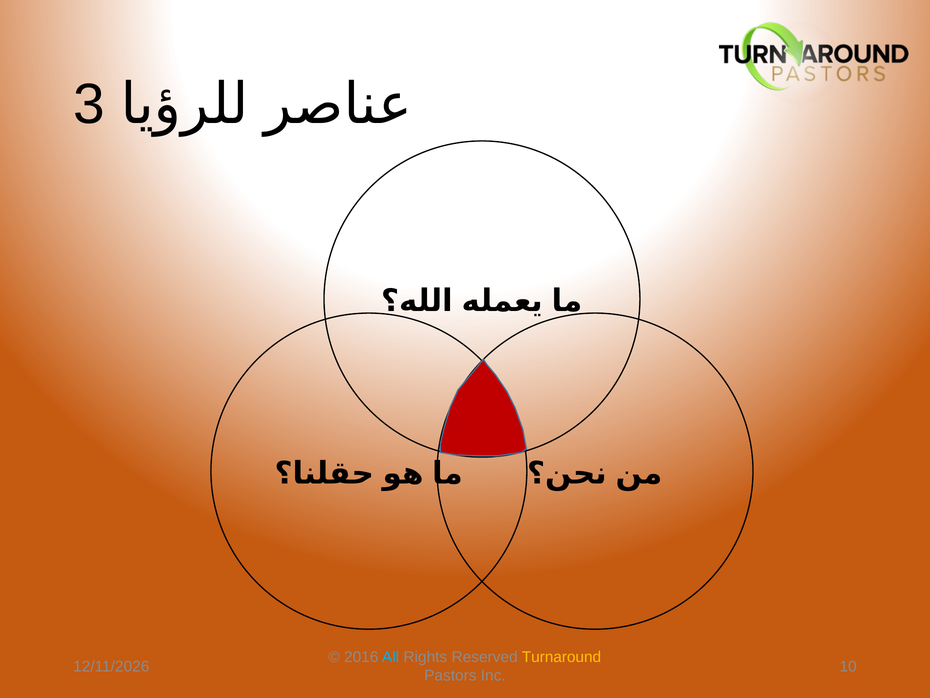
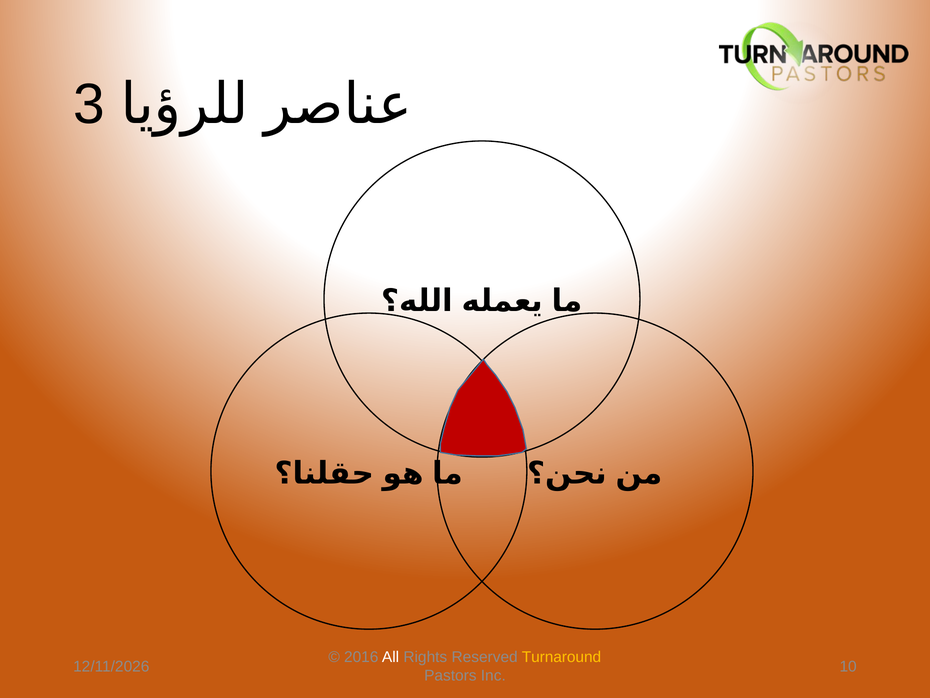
All colour: light blue -> white
